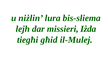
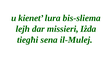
niżlin: niżlin -> kienet
għid: għid -> sena
